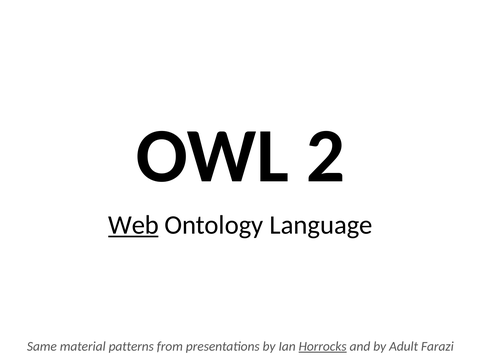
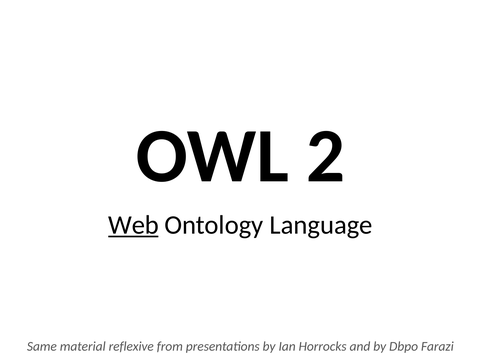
patterns: patterns -> reflexive
Horrocks underline: present -> none
Adult: Adult -> Dbpo
